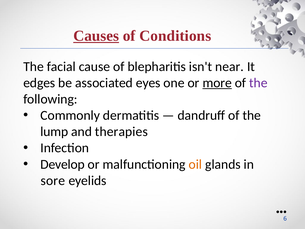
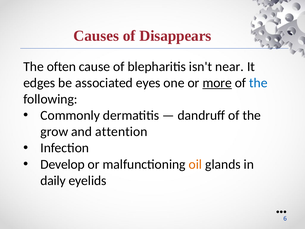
Causes underline: present -> none
Conditions: Conditions -> Disappears
facial: facial -> often
the at (258, 83) colour: purple -> blue
lump: lump -> grow
therapies: therapies -> attention
sore: sore -> daily
